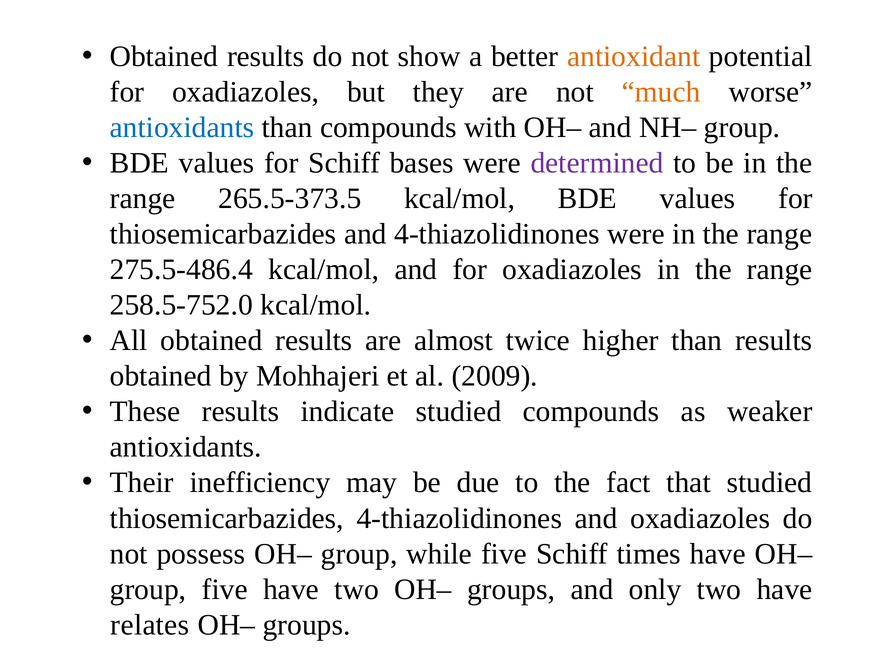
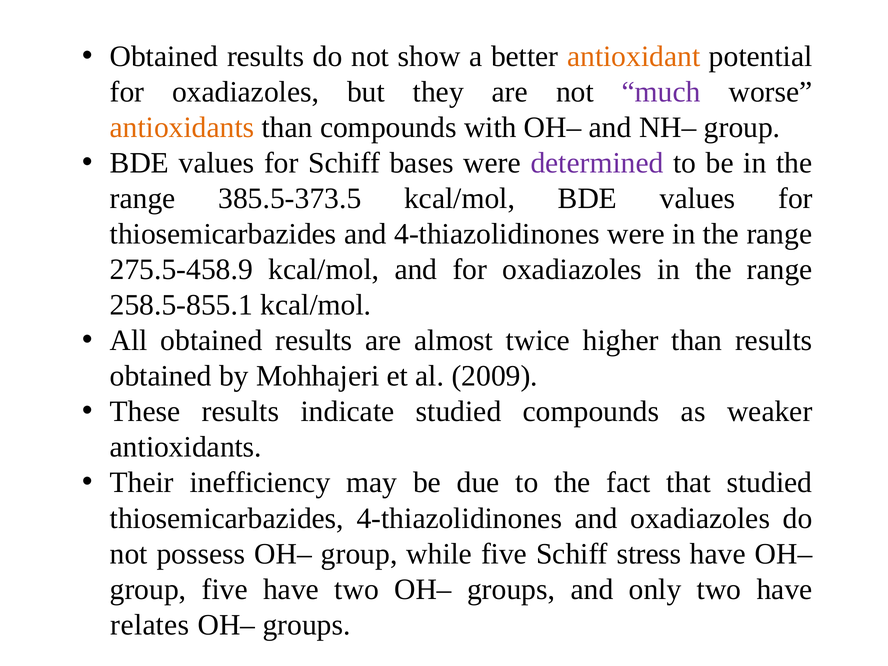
much colour: orange -> purple
antioxidants at (182, 128) colour: blue -> orange
265.5-373.5: 265.5-373.5 -> 385.5-373.5
275.5-486.4: 275.5-486.4 -> 275.5-458.9
258.5-752.0: 258.5-752.0 -> 258.5-855.1
times: times -> stress
